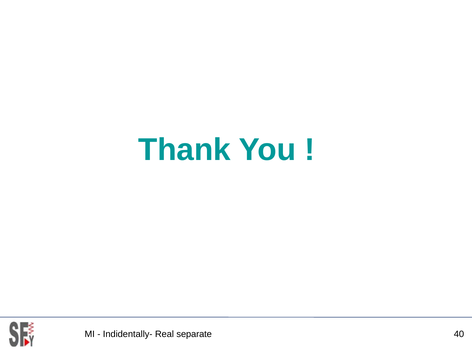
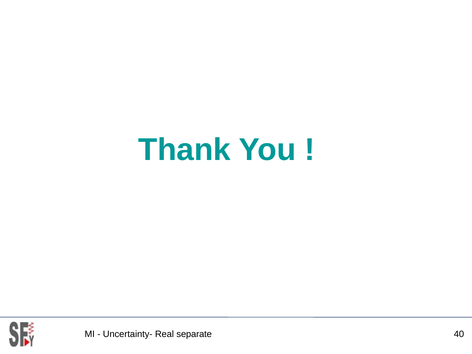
Indidentally-: Indidentally- -> Uncertainty-
